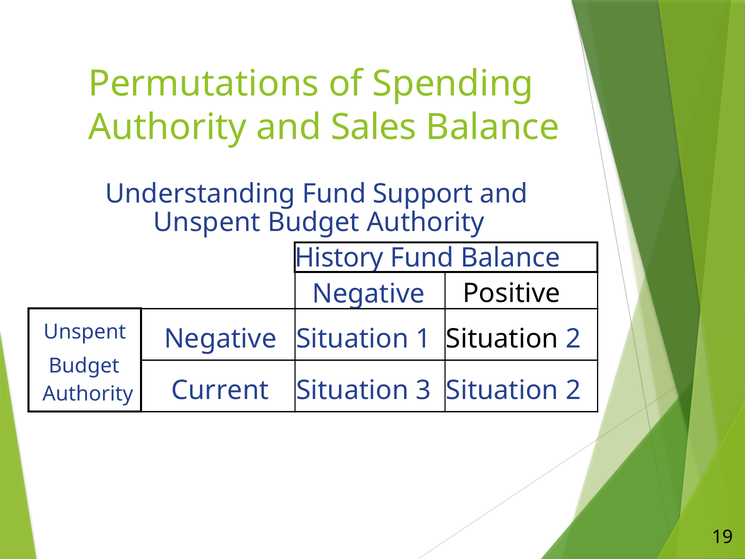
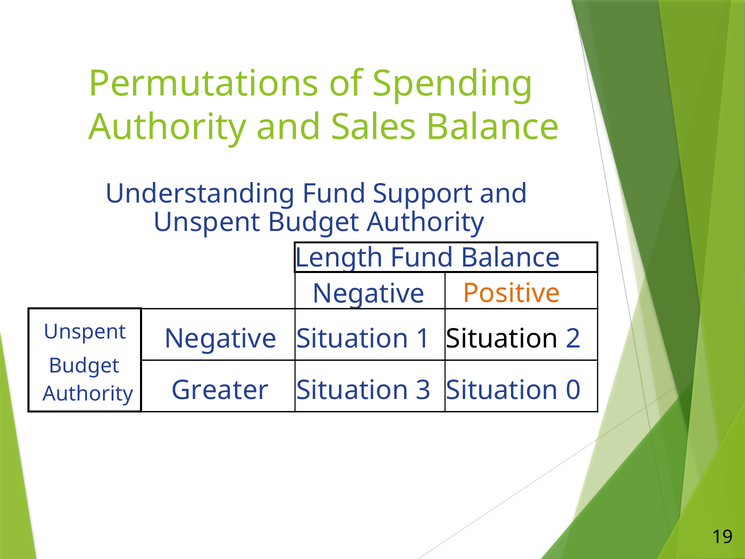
History: History -> Length
Positive colour: black -> orange
Current: Current -> Greater
3 Situation 2: 2 -> 0
